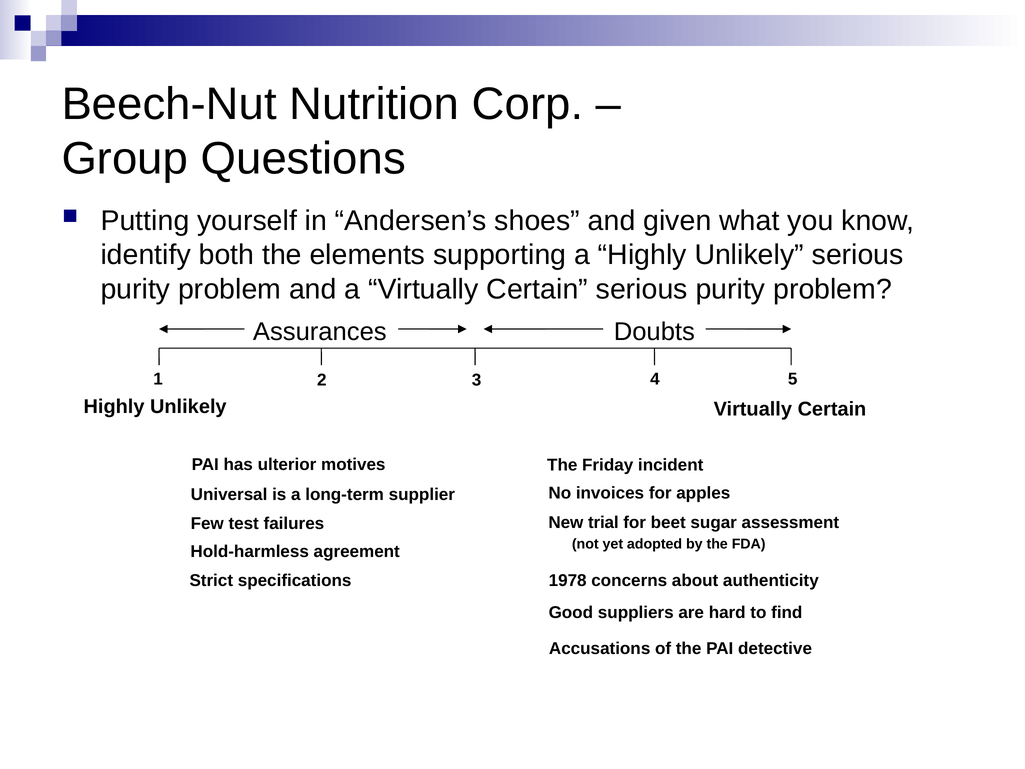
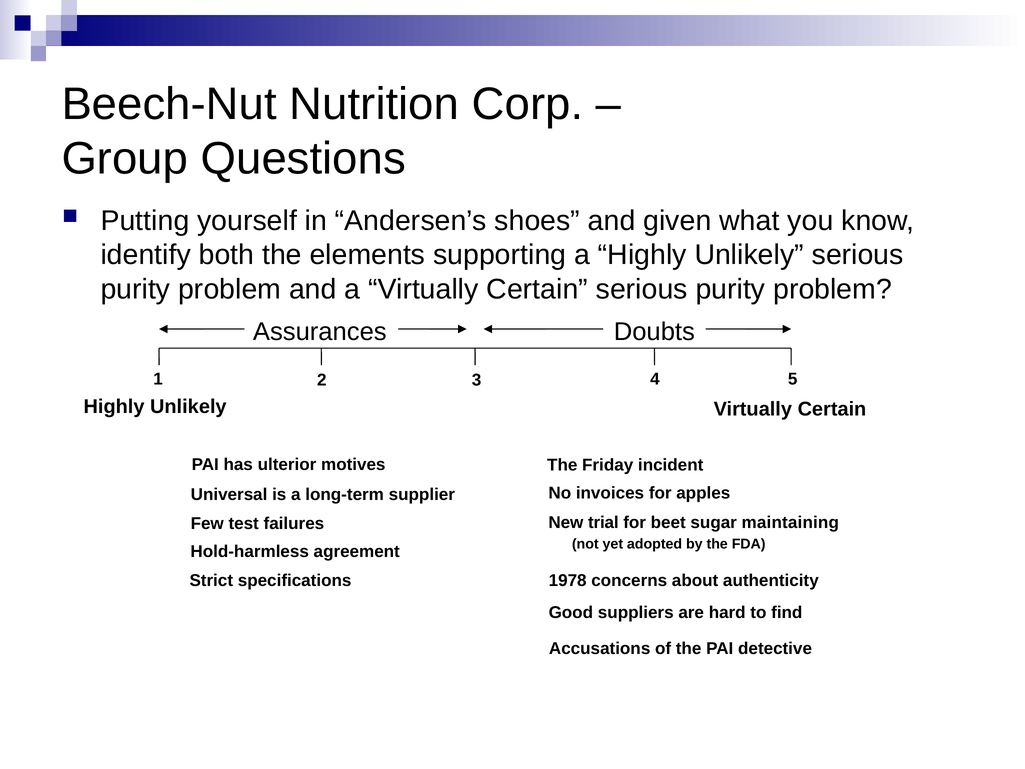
assessment: assessment -> maintaining
